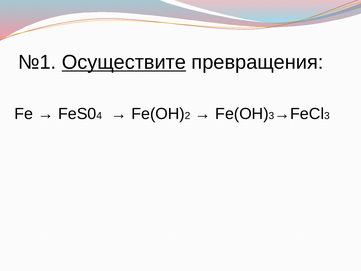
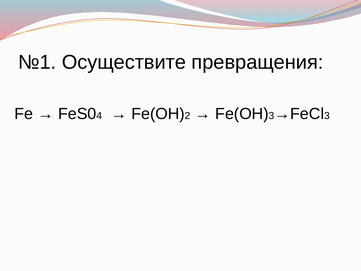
Осуществите underline: present -> none
